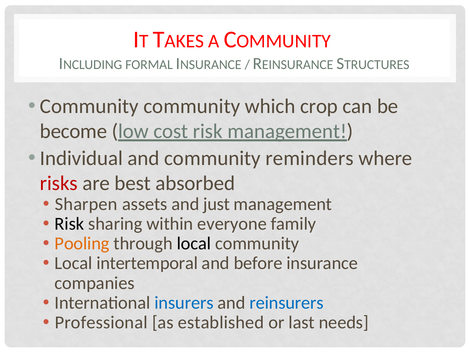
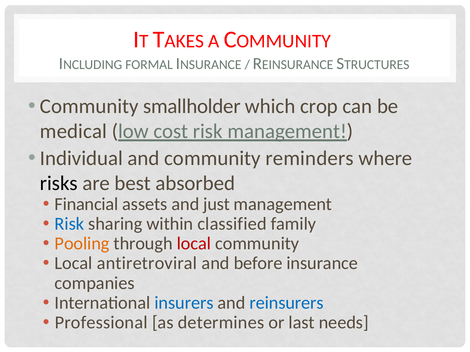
Community community: community -> smallholder
become: become -> medical
risks colour: red -> black
Sharpen: Sharpen -> Financial
Risk at (69, 224) colour: black -> blue
everyone: everyone -> classified
local at (194, 244) colour: black -> red
intertemporal: intertemporal -> antiretroviral
established: established -> determines
